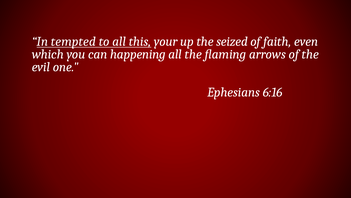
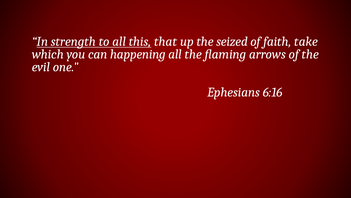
tempted: tempted -> strength
your: your -> that
even: even -> take
